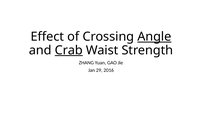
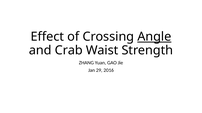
Crab underline: present -> none
